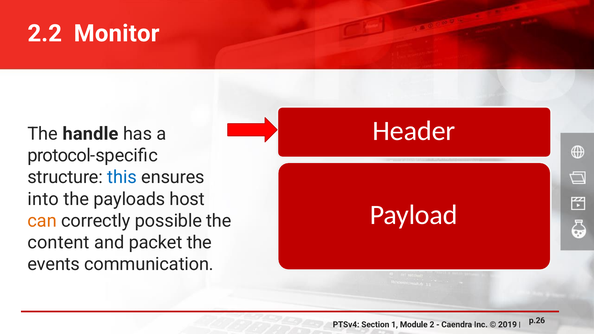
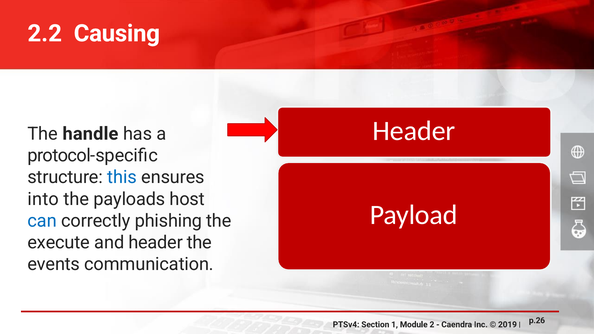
Monitor: Monitor -> Causing
can colour: orange -> blue
possible: possible -> phishing
content: content -> execute
and packet: packet -> header
